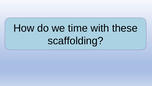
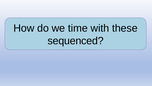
scaffolding: scaffolding -> sequenced
